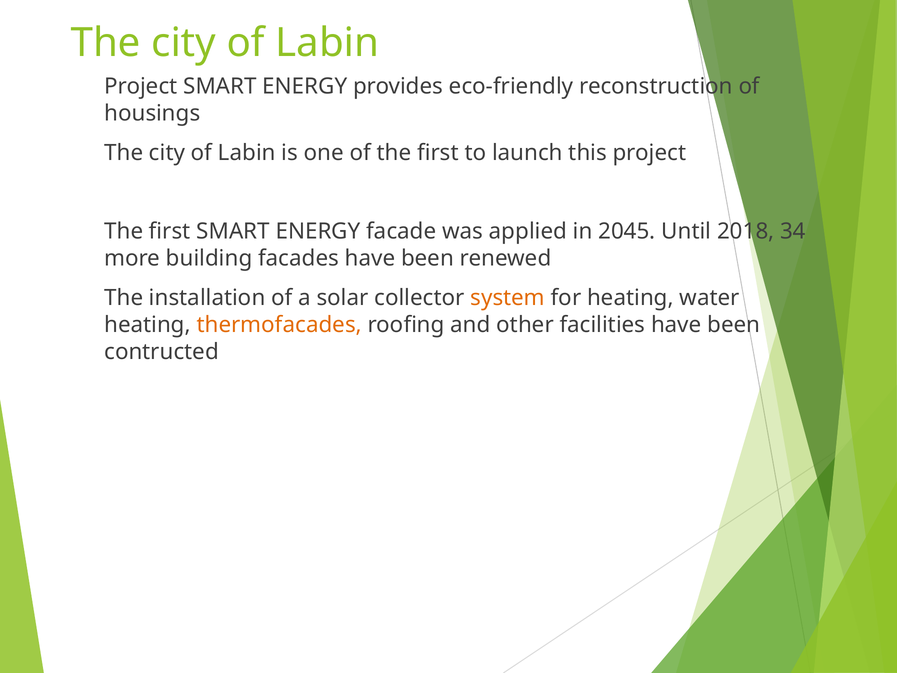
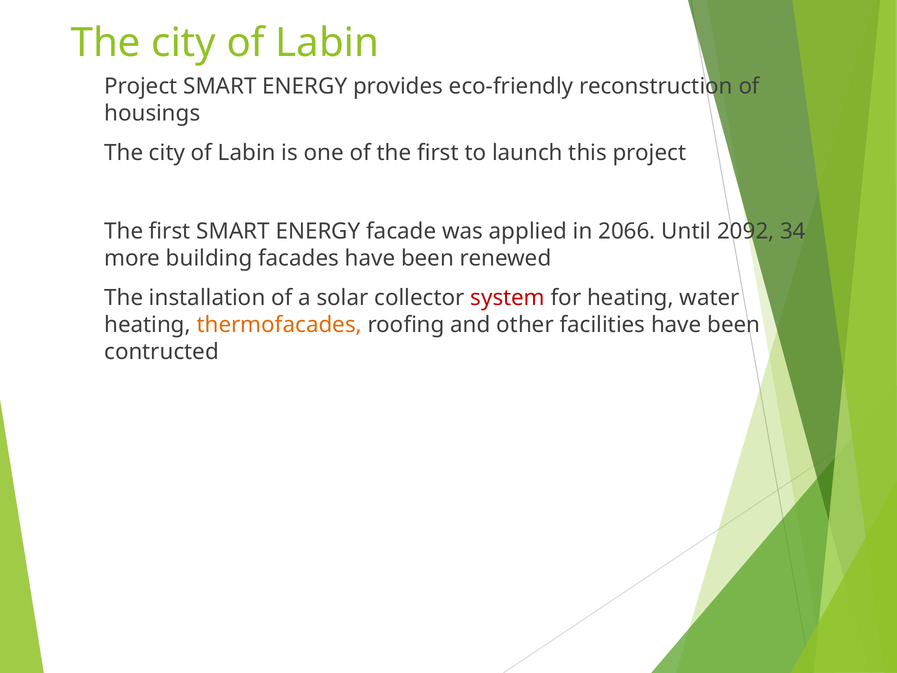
2045: 2045 -> 2066
2018: 2018 -> 2092
system colour: orange -> red
